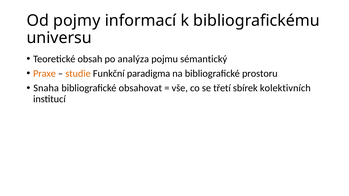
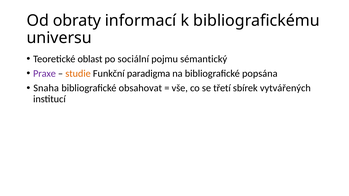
pojmy: pojmy -> obraty
obsah: obsah -> oblast
analýza: analýza -> sociální
Praxe colour: orange -> purple
prostoru: prostoru -> popsána
kolektivních: kolektivních -> vytvářených
